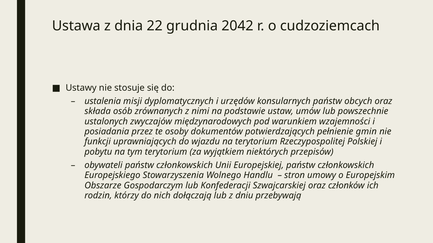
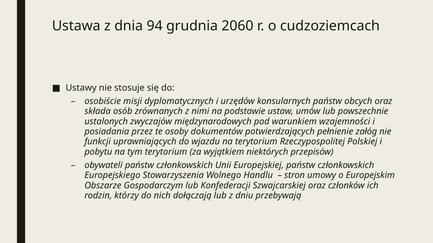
22: 22 -> 94
2042: 2042 -> 2060
ustalenia: ustalenia -> osobiście
gmin: gmin -> załóg
